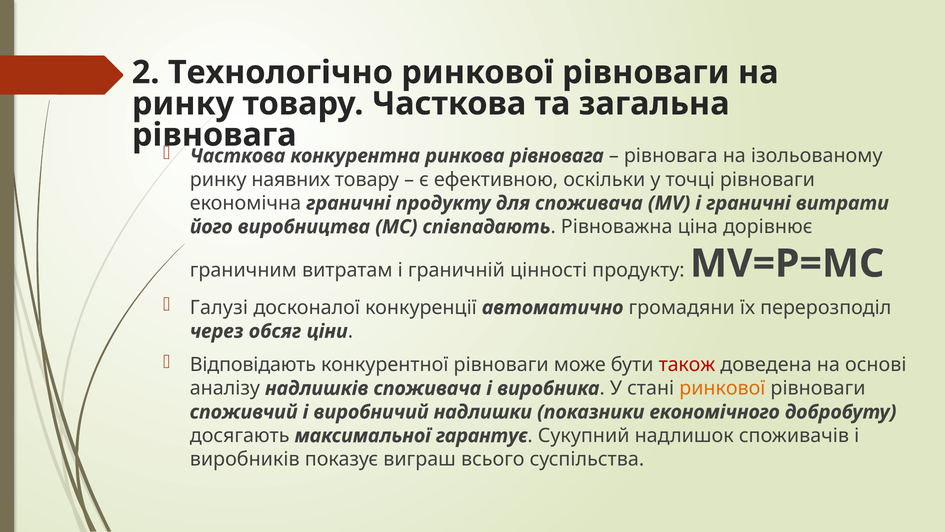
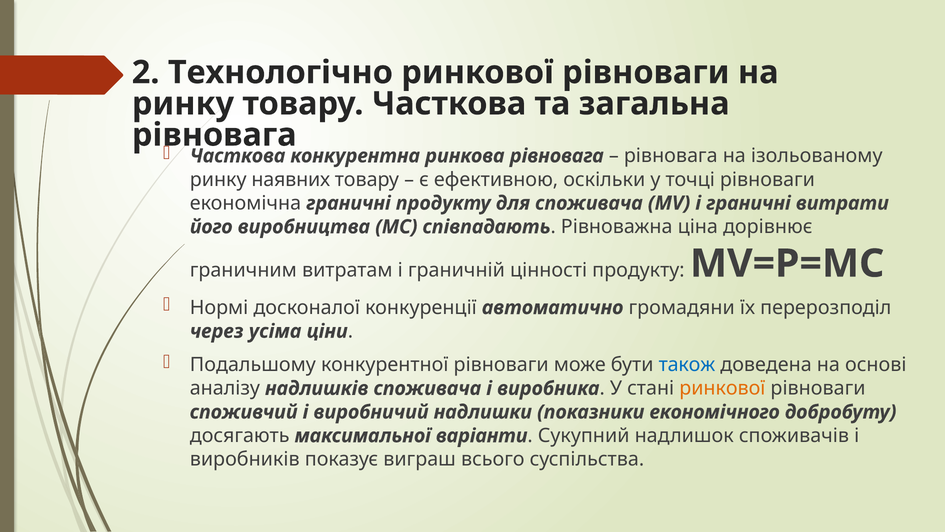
Галузі: Галузі -> Нормі
обсяг: обсяг -> усіма
Відповідають: Відповідають -> Подальшому
також colour: red -> blue
гарантує: гарантує -> варіанти
